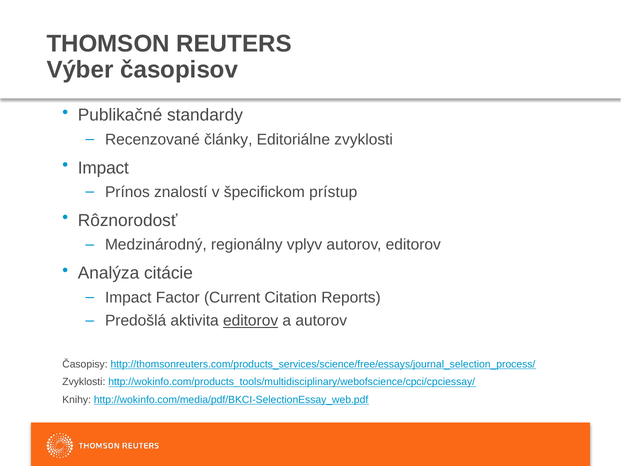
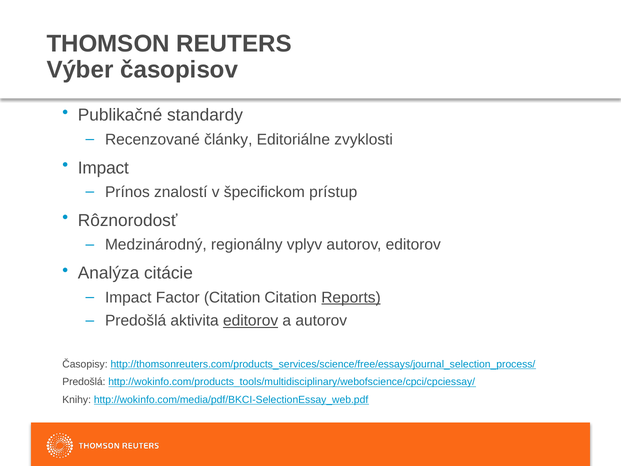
Factor Current: Current -> Citation
Reports underline: none -> present
Zvyklosti at (84, 382): Zvyklosti -> Predošlá
